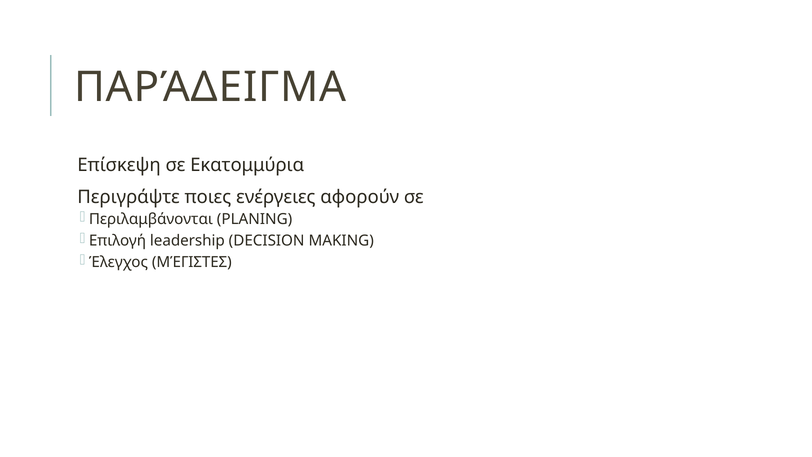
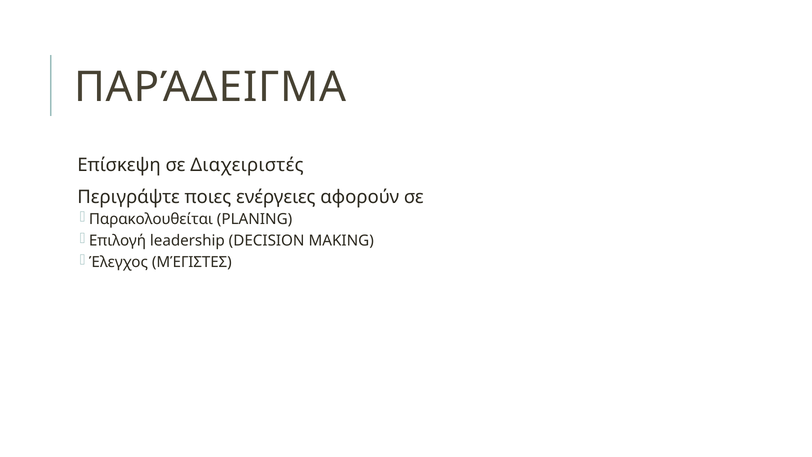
Εκατομμύρια: Εκατομμύρια -> Διαχειριστές
Περιλαμβάνονται: Περιλαμβάνονται -> Παρακολουθείται
